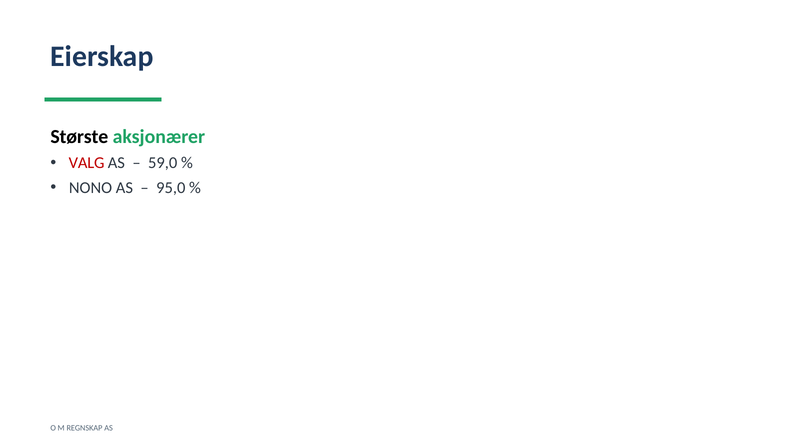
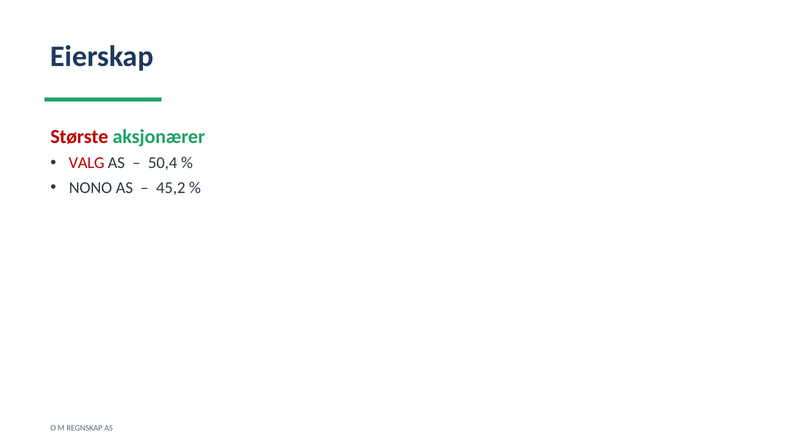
Største colour: black -> red
59,0: 59,0 -> 50,4
95,0: 95,0 -> 45,2
